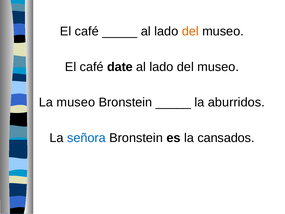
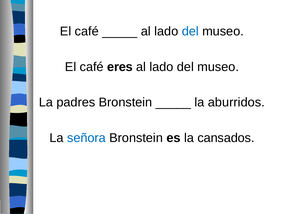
del at (190, 31) colour: orange -> blue
date: date -> eres
La museo: museo -> padres
